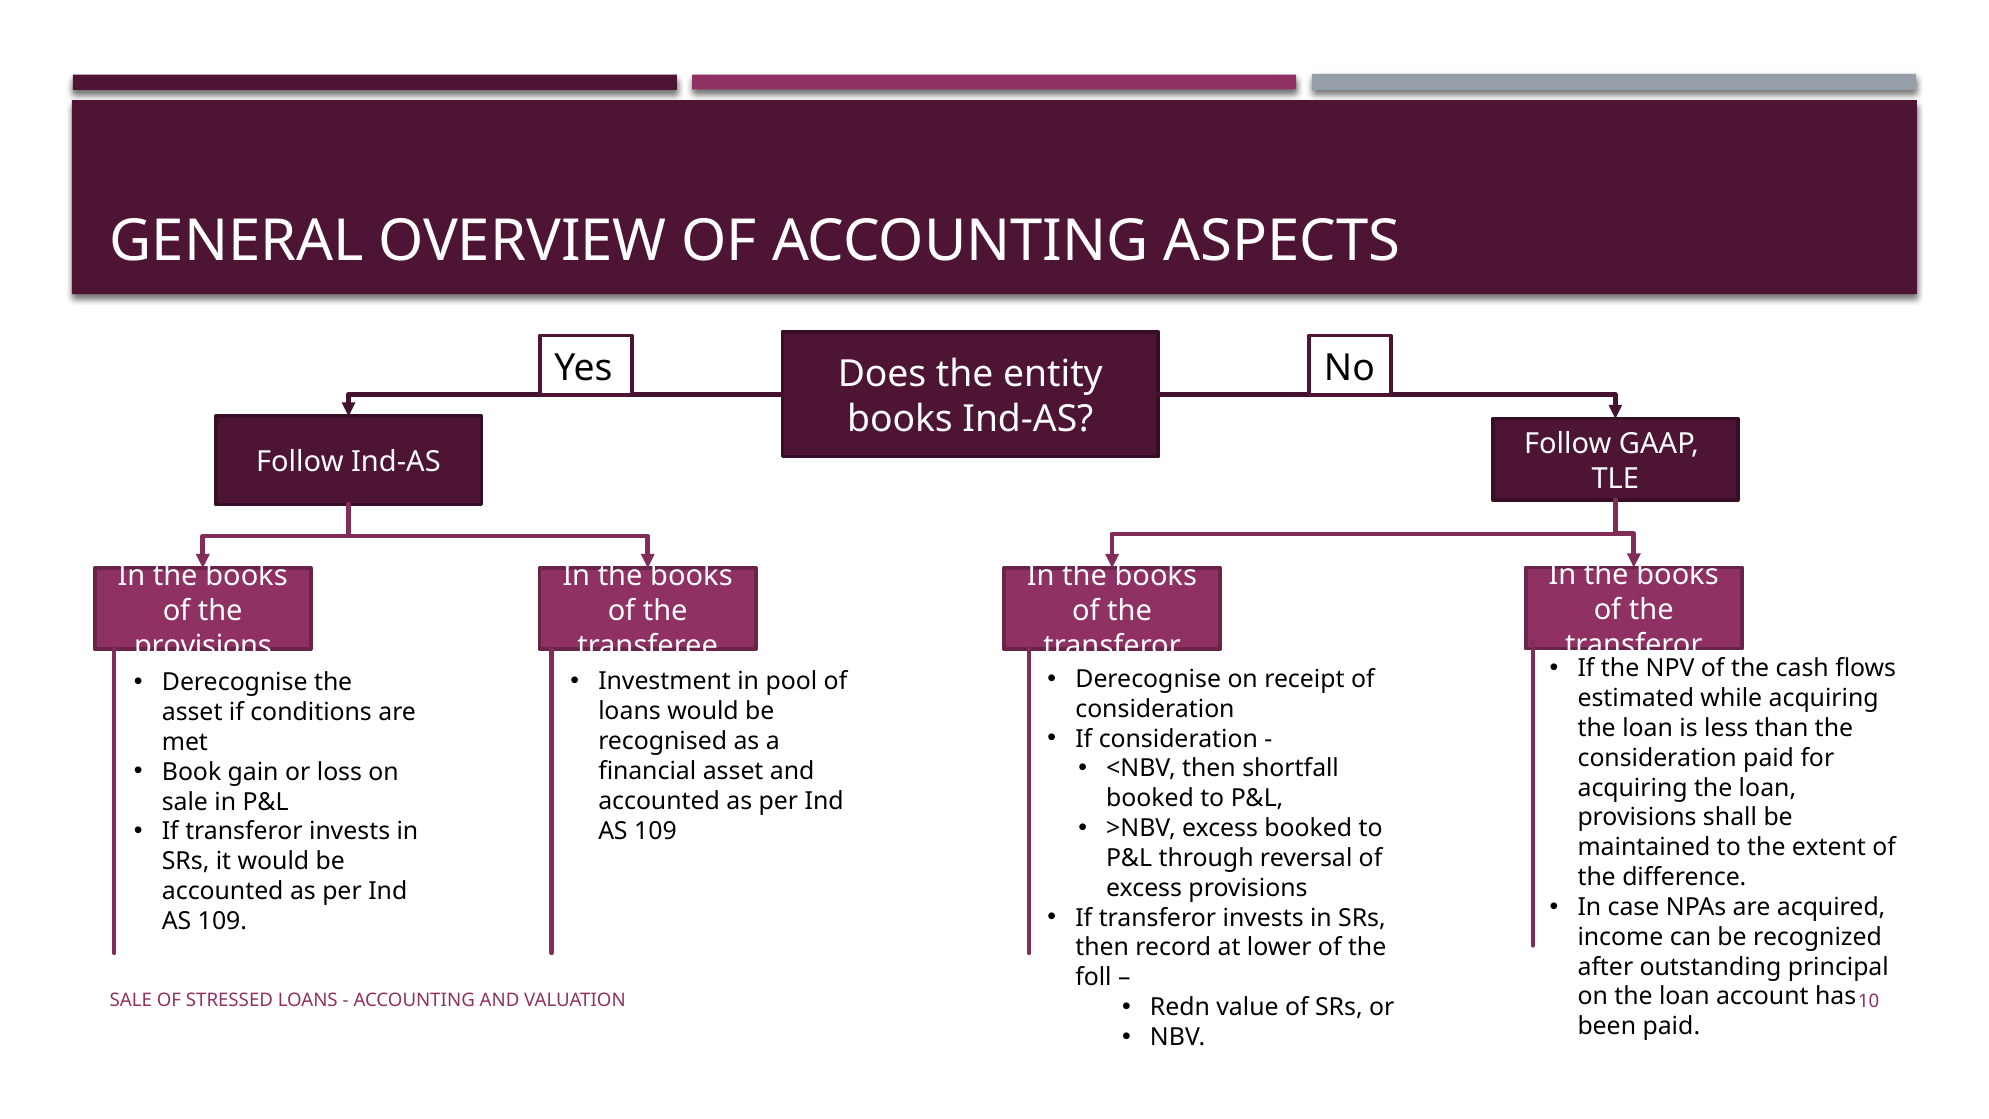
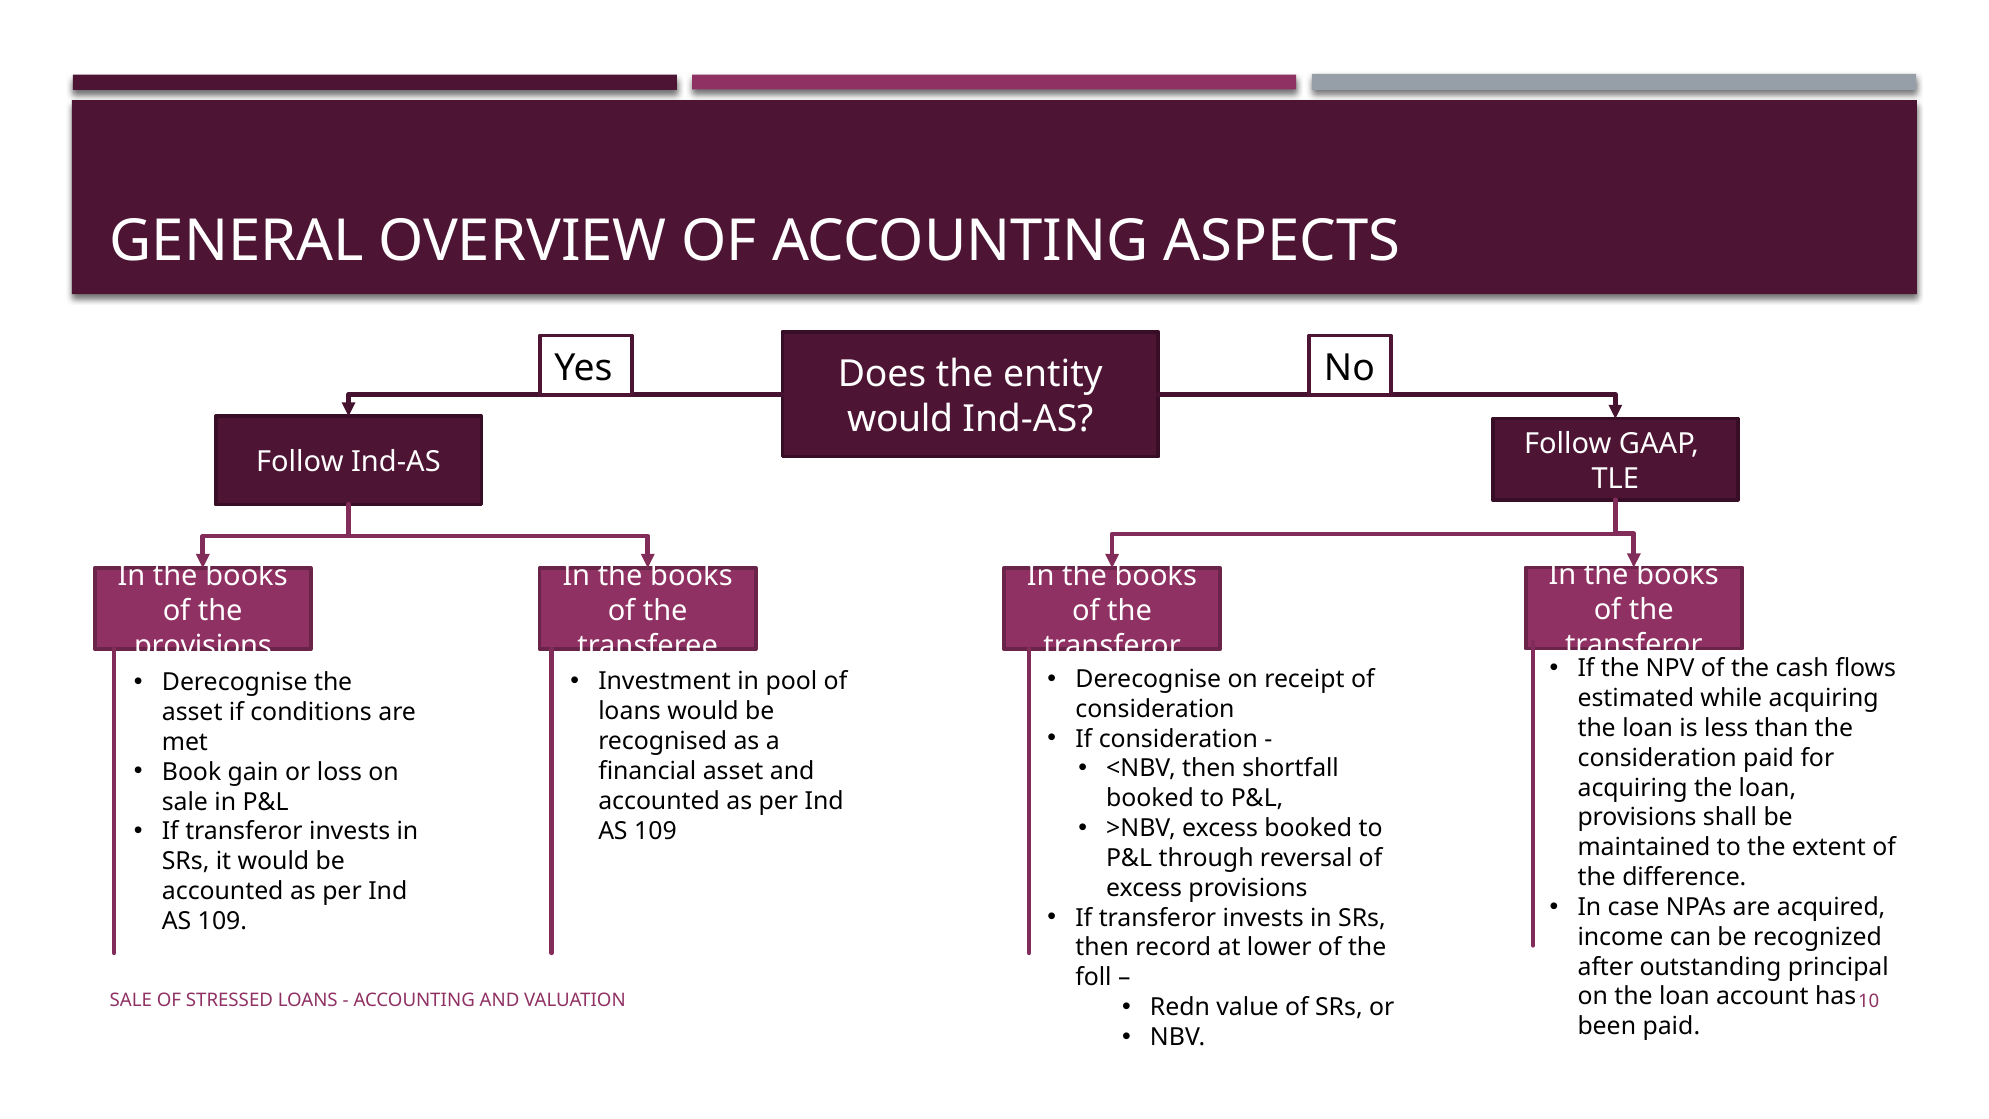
books at (900, 419): books -> would
